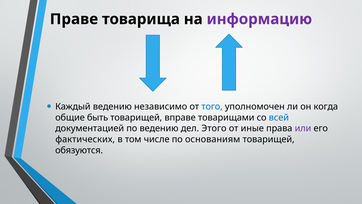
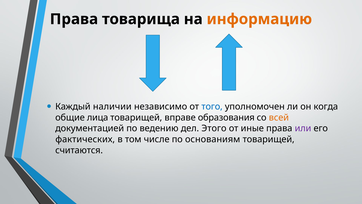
Праве at (74, 19): Праве -> Права
информацию colour: purple -> orange
Каждый ведению: ведению -> наличии
быть: быть -> лица
товарищами: товарищами -> образования
всей colour: blue -> orange
обязуются: обязуются -> считаются
